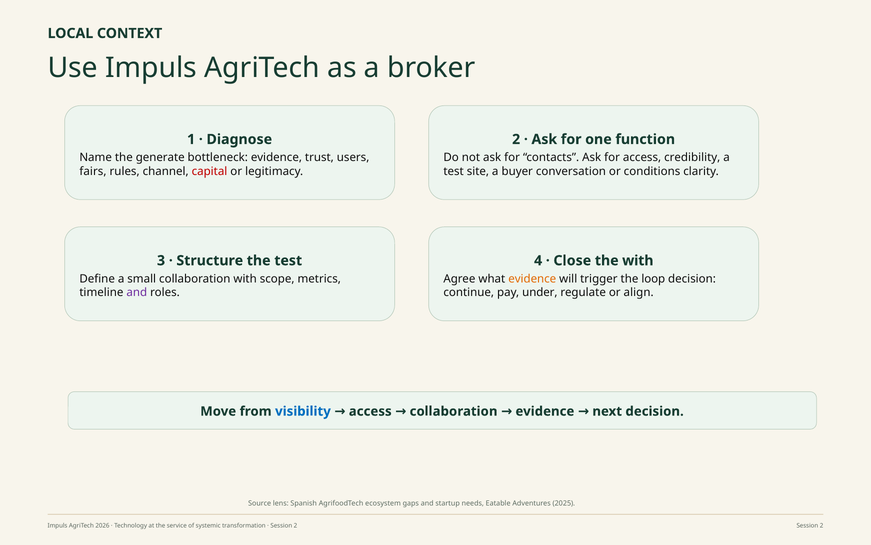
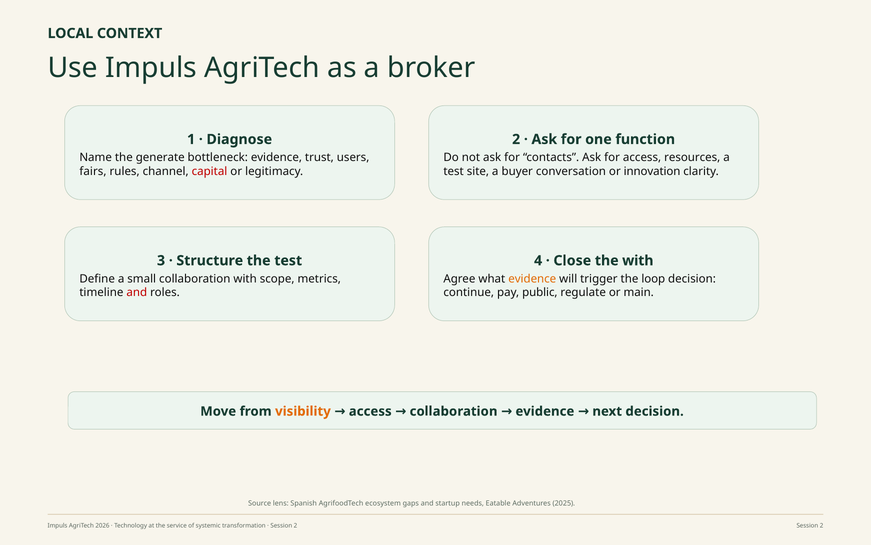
credibility: credibility -> resources
conditions: conditions -> innovation
and at (137, 292) colour: purple -> red
under: under -> public
align: align -> main
visibility colour: blue -> orange
